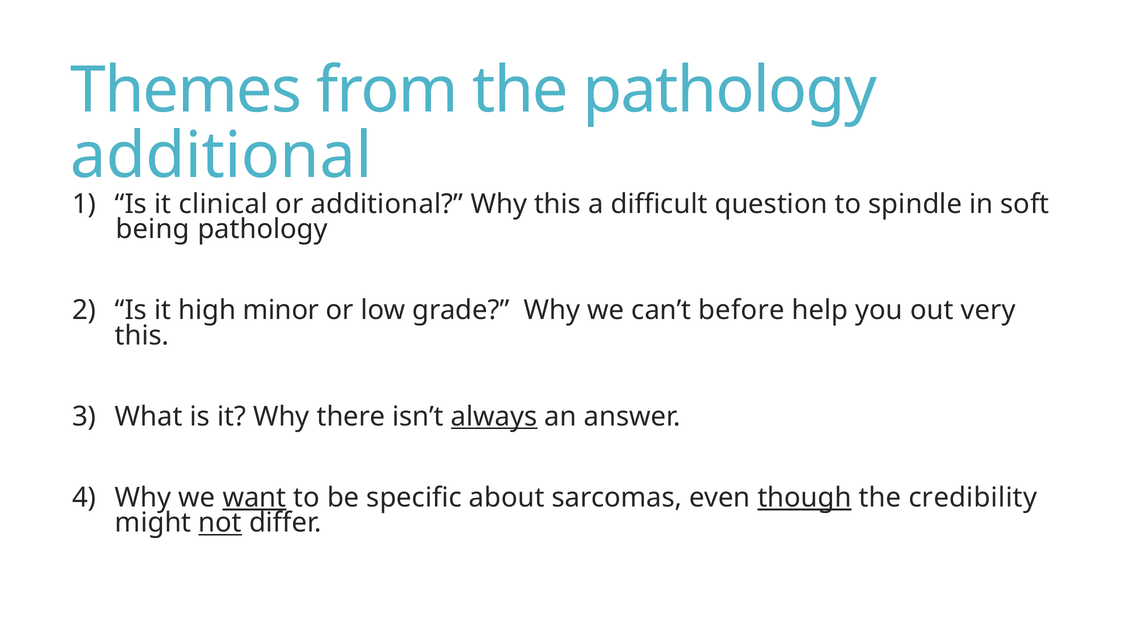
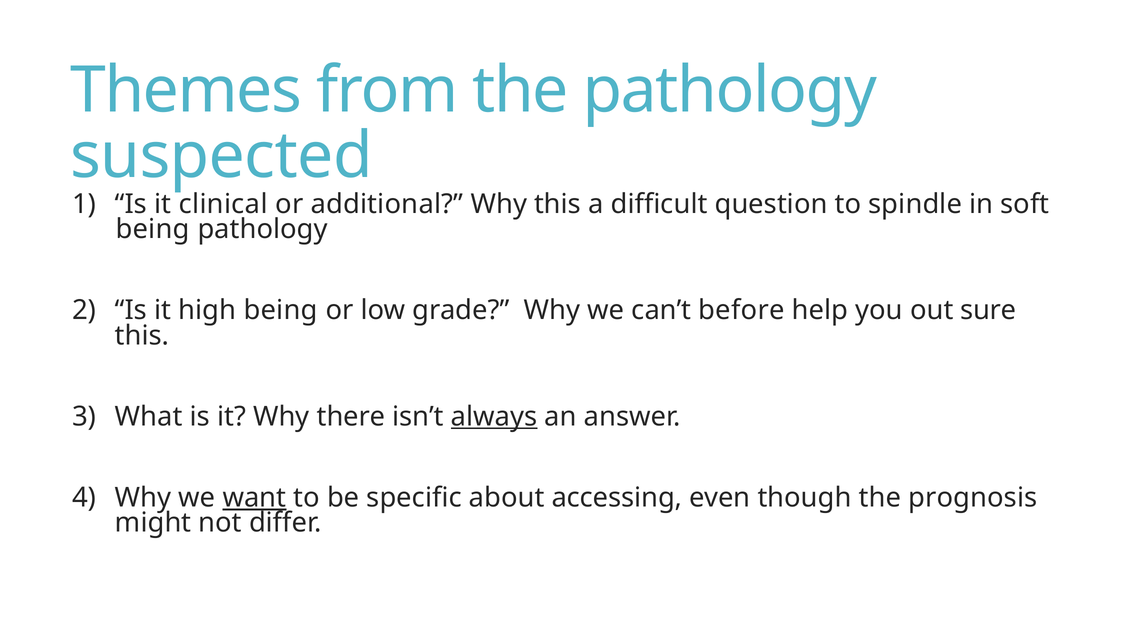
additional at (221, 156): additional -> suspected
high minor: minor -> being
very: very -> sure
sarcomas: sarcomas -> accessing
though underline: present -> none
credibility: credibility -> prognosis
not underline: present -> none
